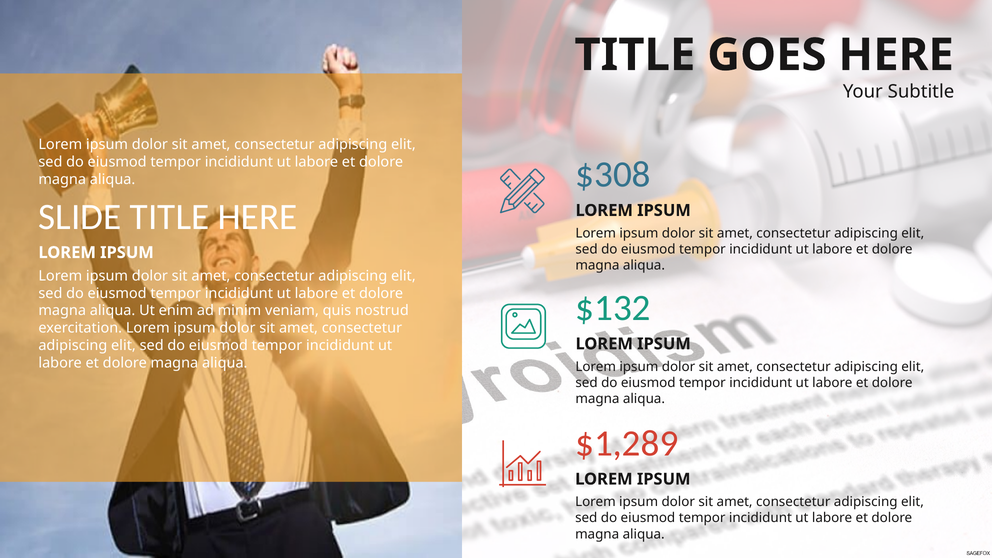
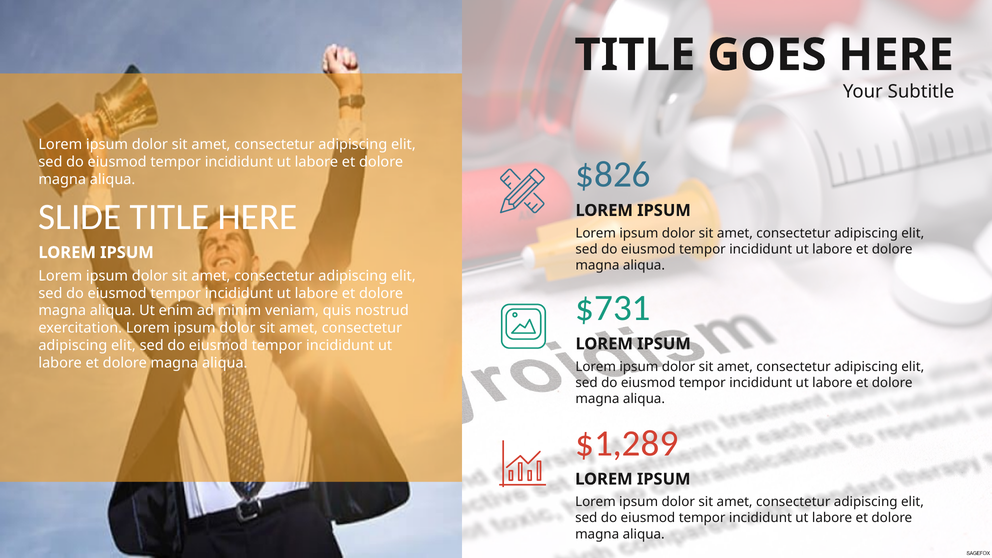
$308: $308 -> $826
$132: $132 -> $731
